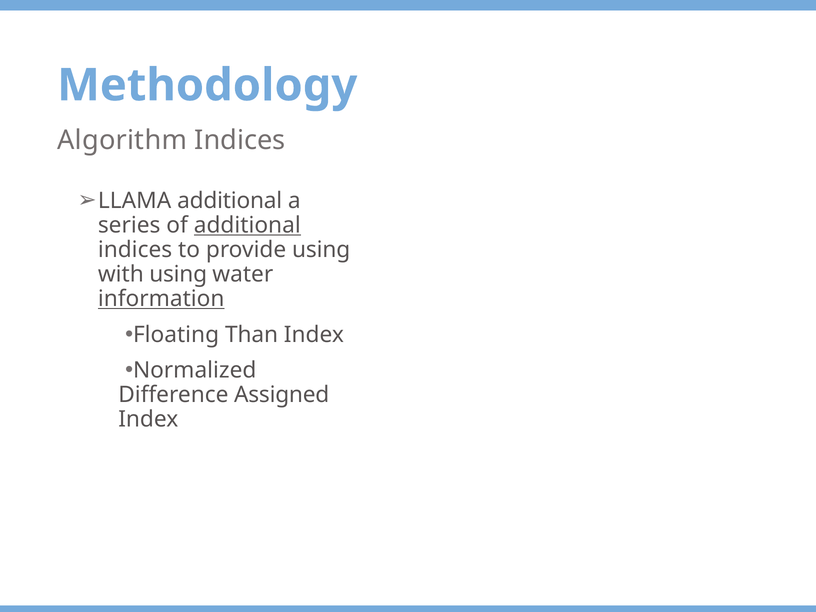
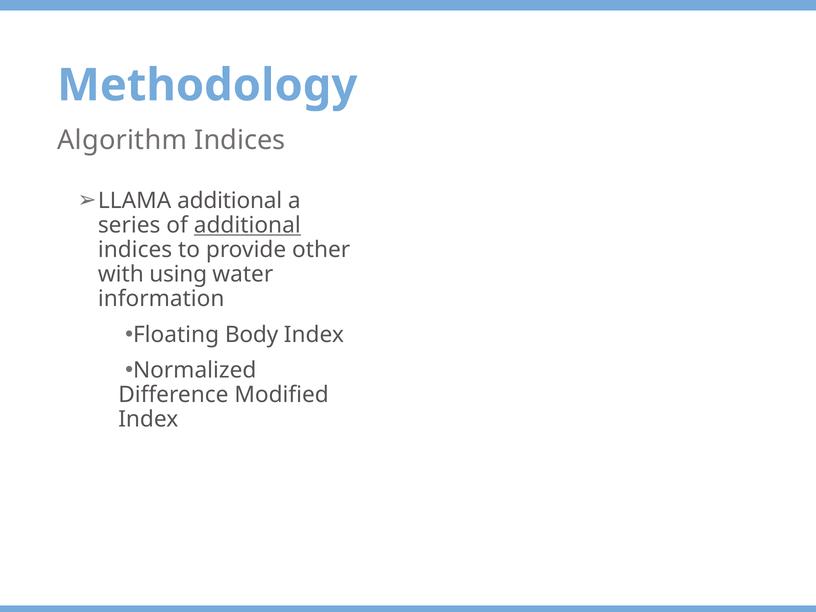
provide using: using -> other
information underline: present -> none
Than: Than -> Body
Assigned: Assigned -> Modified
